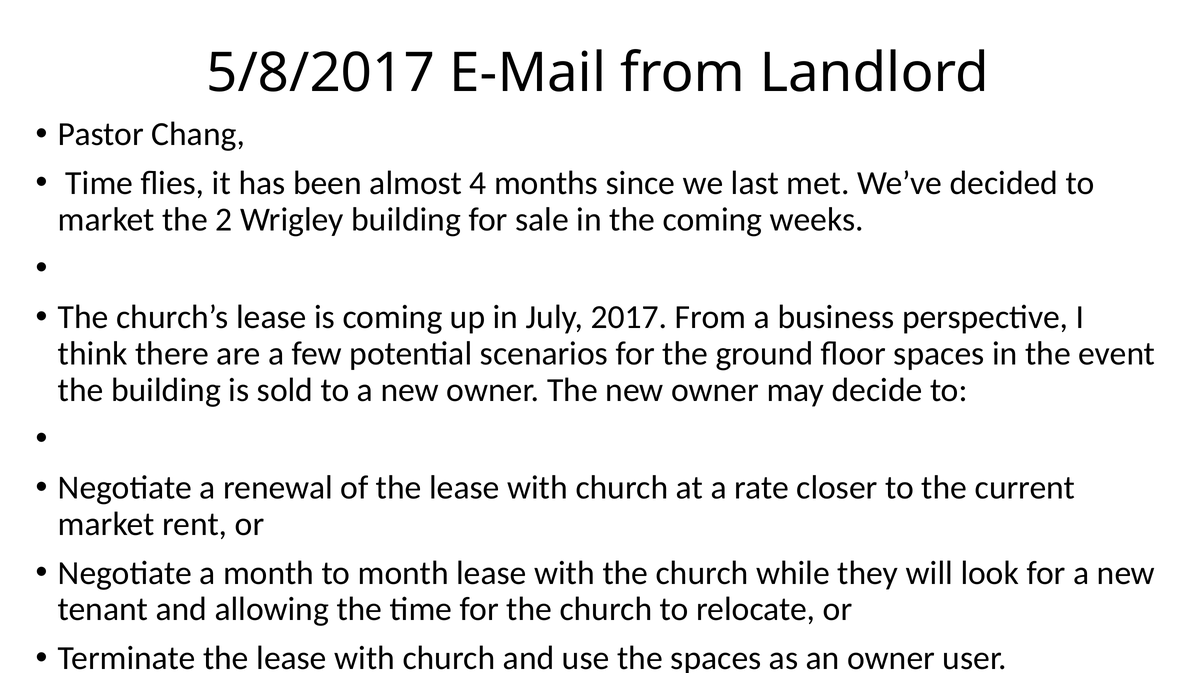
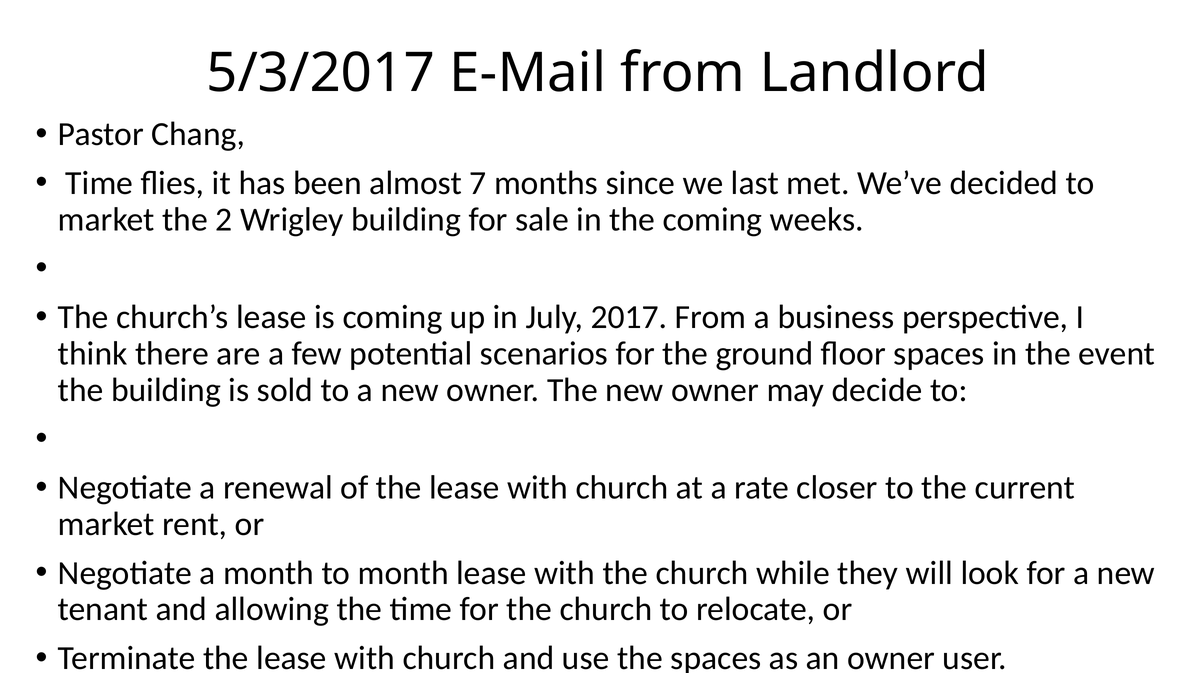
5/8/2017: 5/8/2017 -> 5/3/2017
4: 4 -> 7
